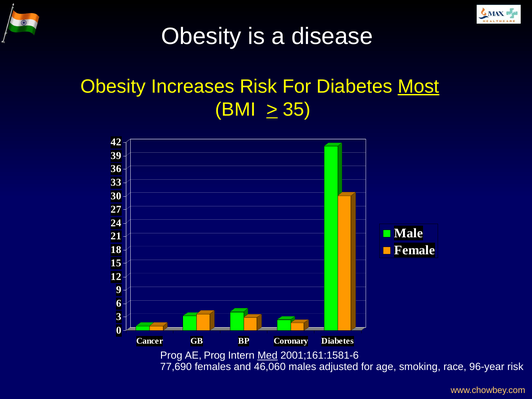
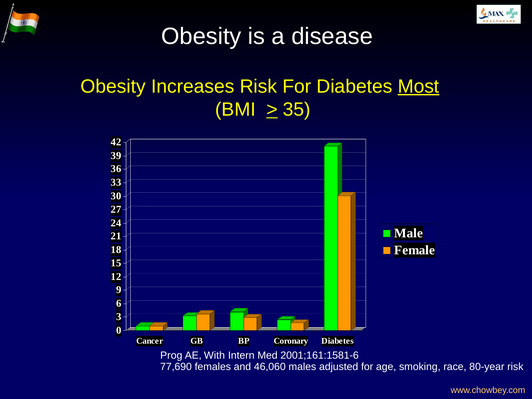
AE Prog: Prog -> With
Med underline: present -> none
96-year: 96-year -> 80-year
